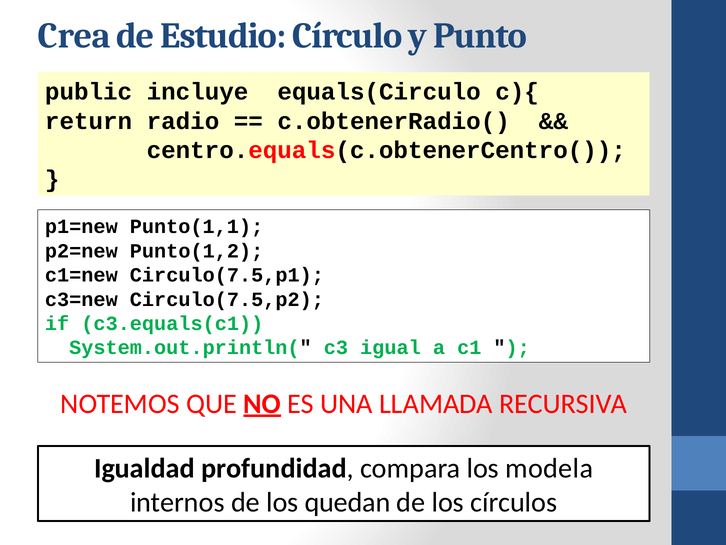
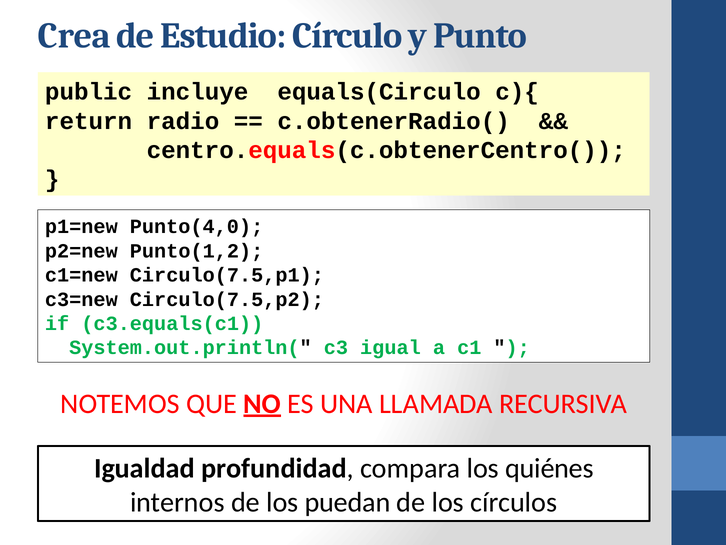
Punto(1,1: Punto(1,1 -> Punto(4,0
modela: modela -> quiénes
quedan: quedan -> puedan
